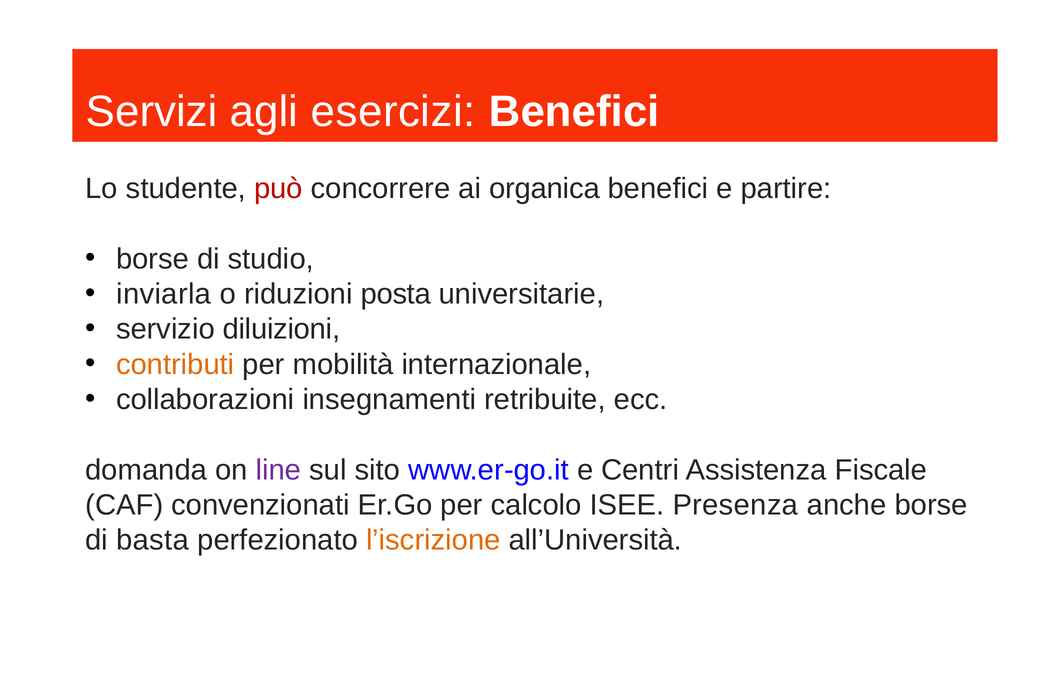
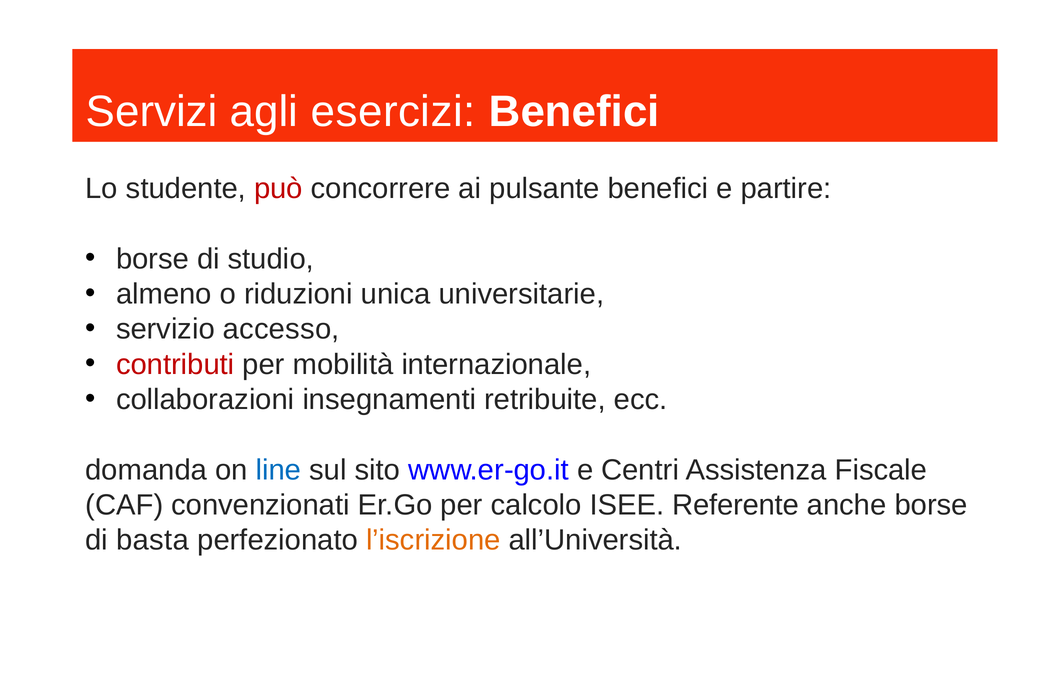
organica: organica -> pulsante
inviarla: inviarla -> almeno
posta: posta -> unica
diluizioni: diluizioni -> accesso
contributi colour: orange -> red
line colour: purple -> blue
Presenza: Presenza -> Referente
